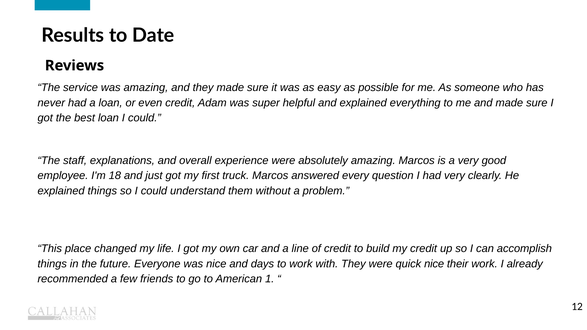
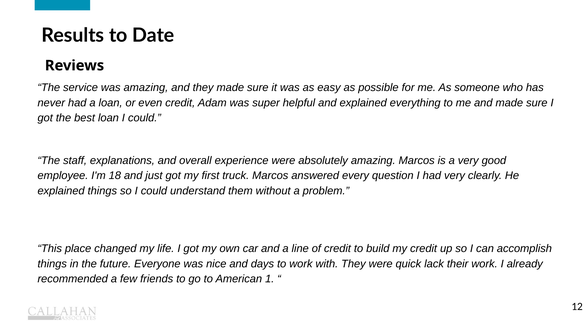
quick nice: nice -> lack
